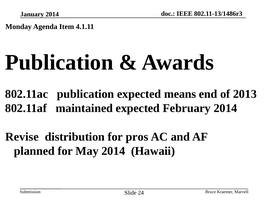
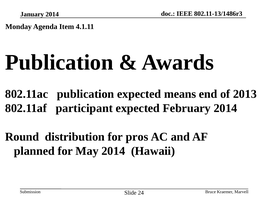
maintained: maintained -> participant
Revise: Revise -> Round
